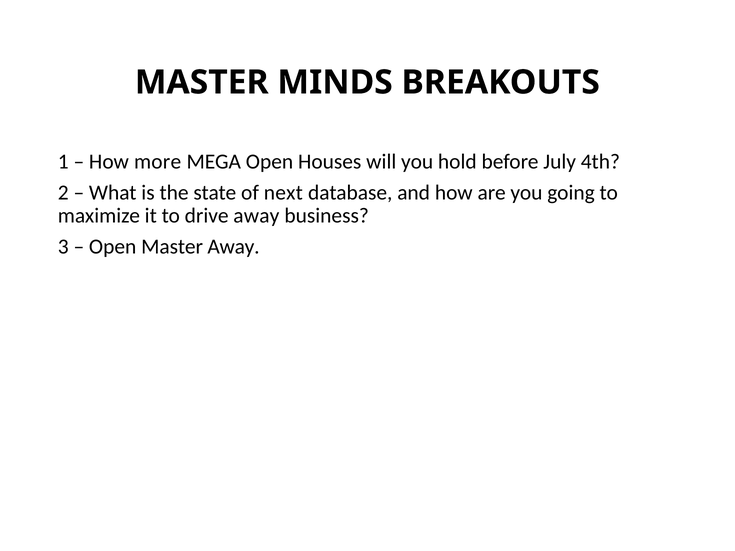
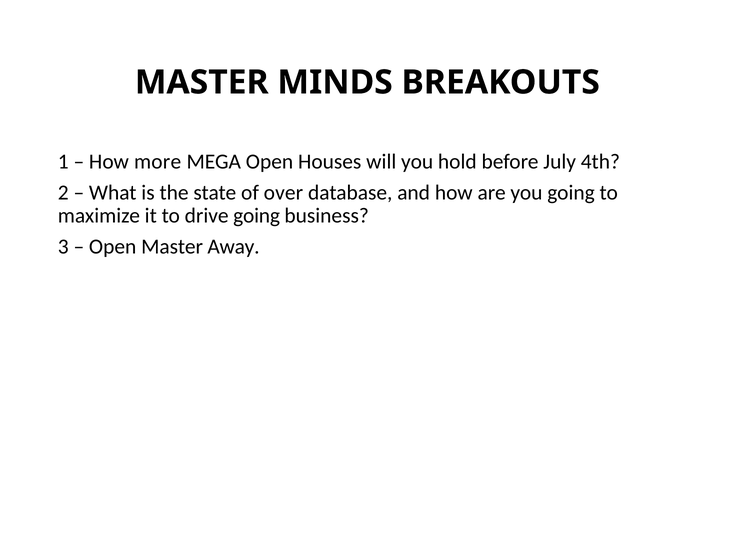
next: next -> over
drive away: away -> going
